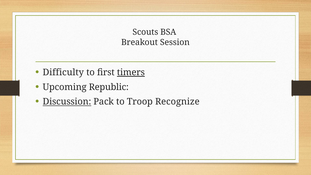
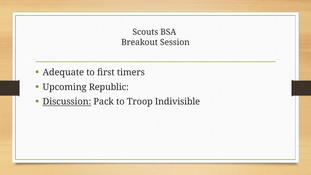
Difficulty: Difficulty -> Adequate
timers underline: present -> none
Recognize: Recognize -> Indivisible
